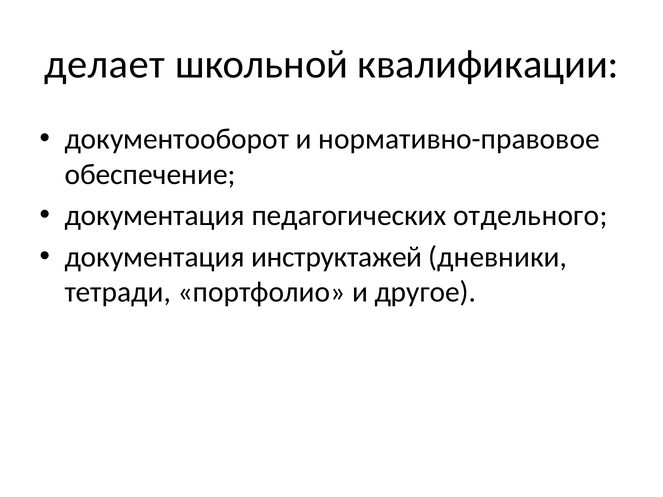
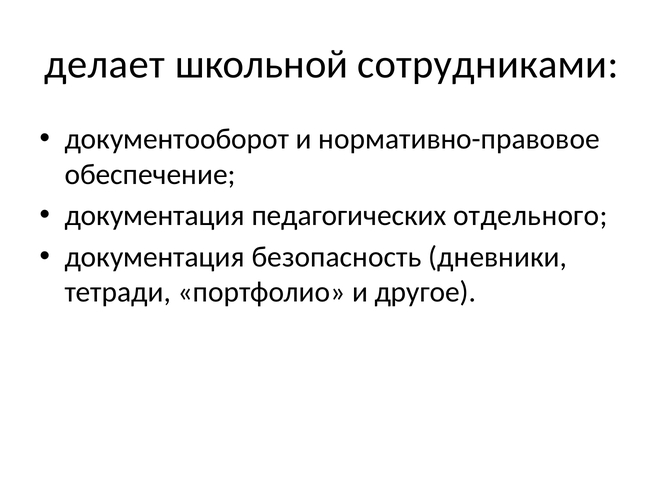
квалификации: квалификации -> сотрудниками
инструктажей: инструктажей -> безопасность
